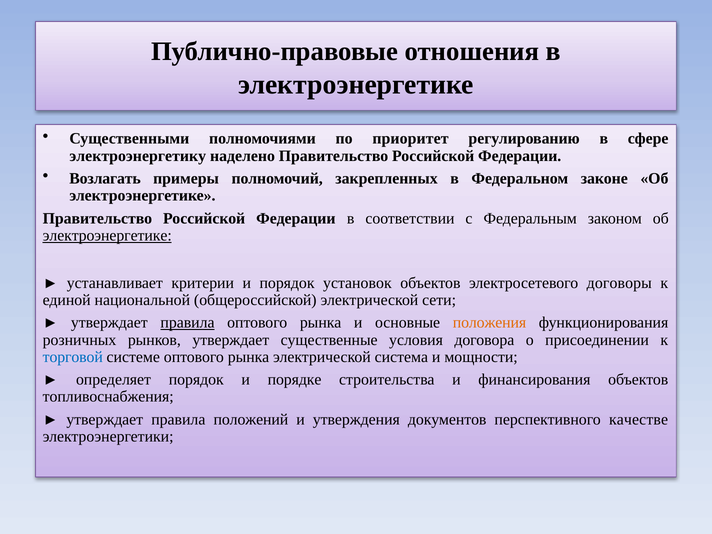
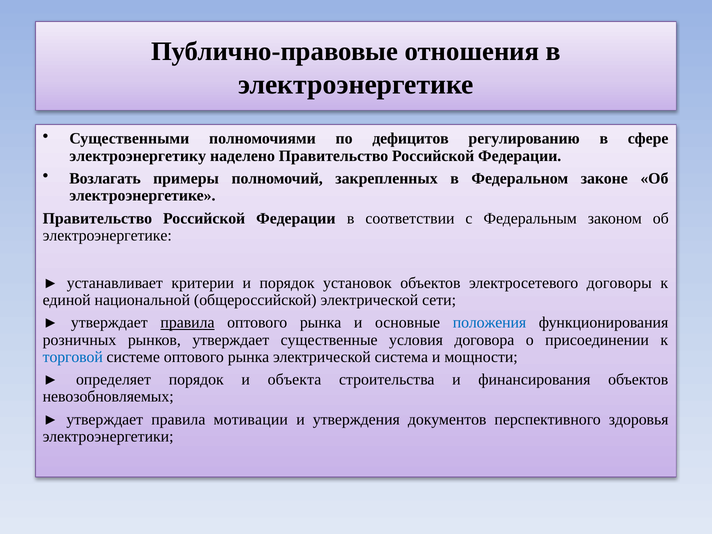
приоритет: приоритет -> дефицитов
электроэнергетике at (107, 235) underline: present -> none
положения colour: orange -> blue
порядке: порядке -> объекта
топливоснабжения: топливоснабжения -> невозобновляемых
положений: положений -> мотивации
качестве: качестве -> здоровья
